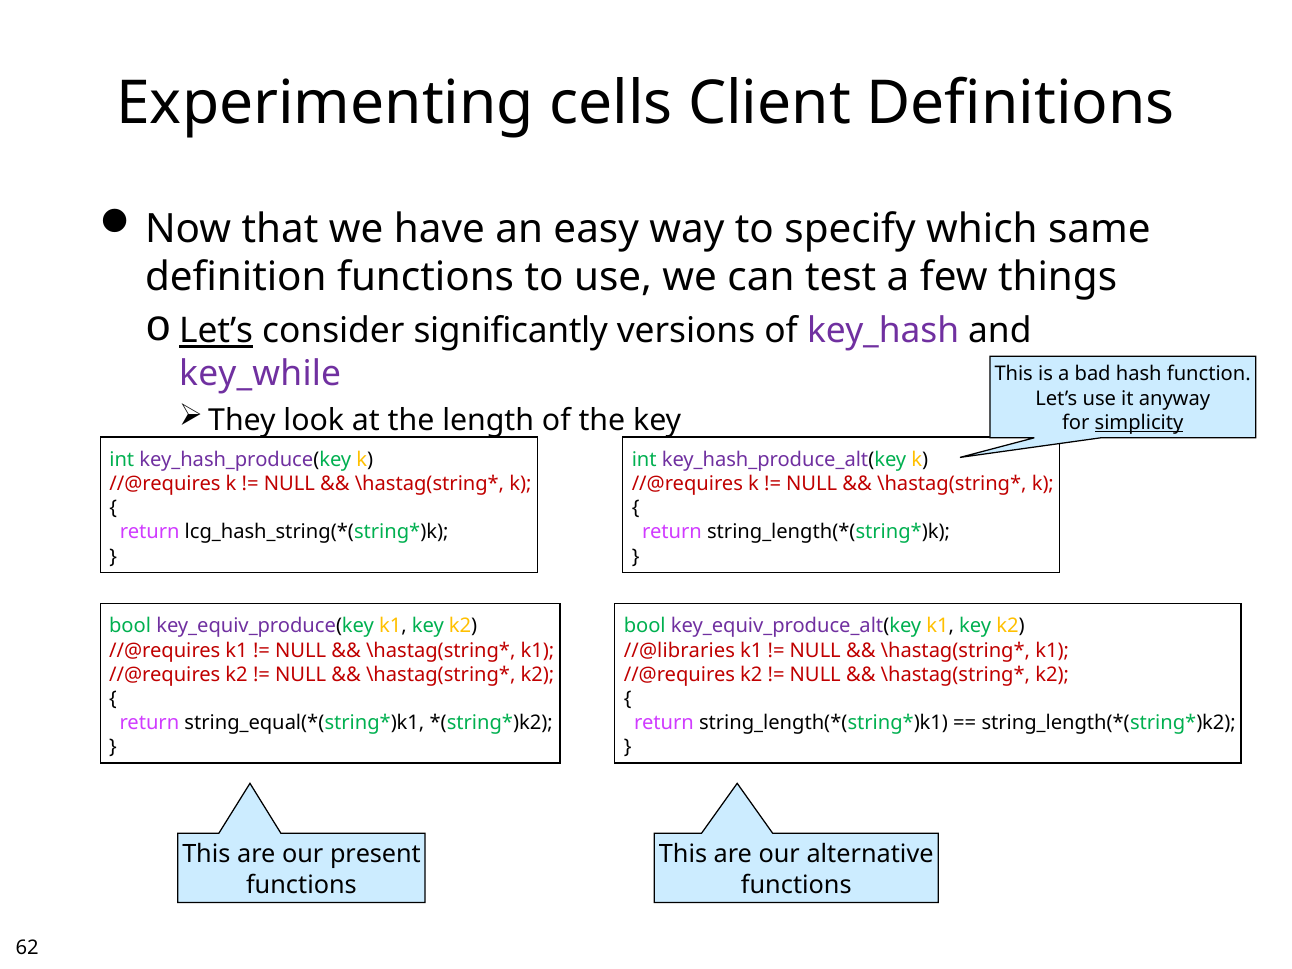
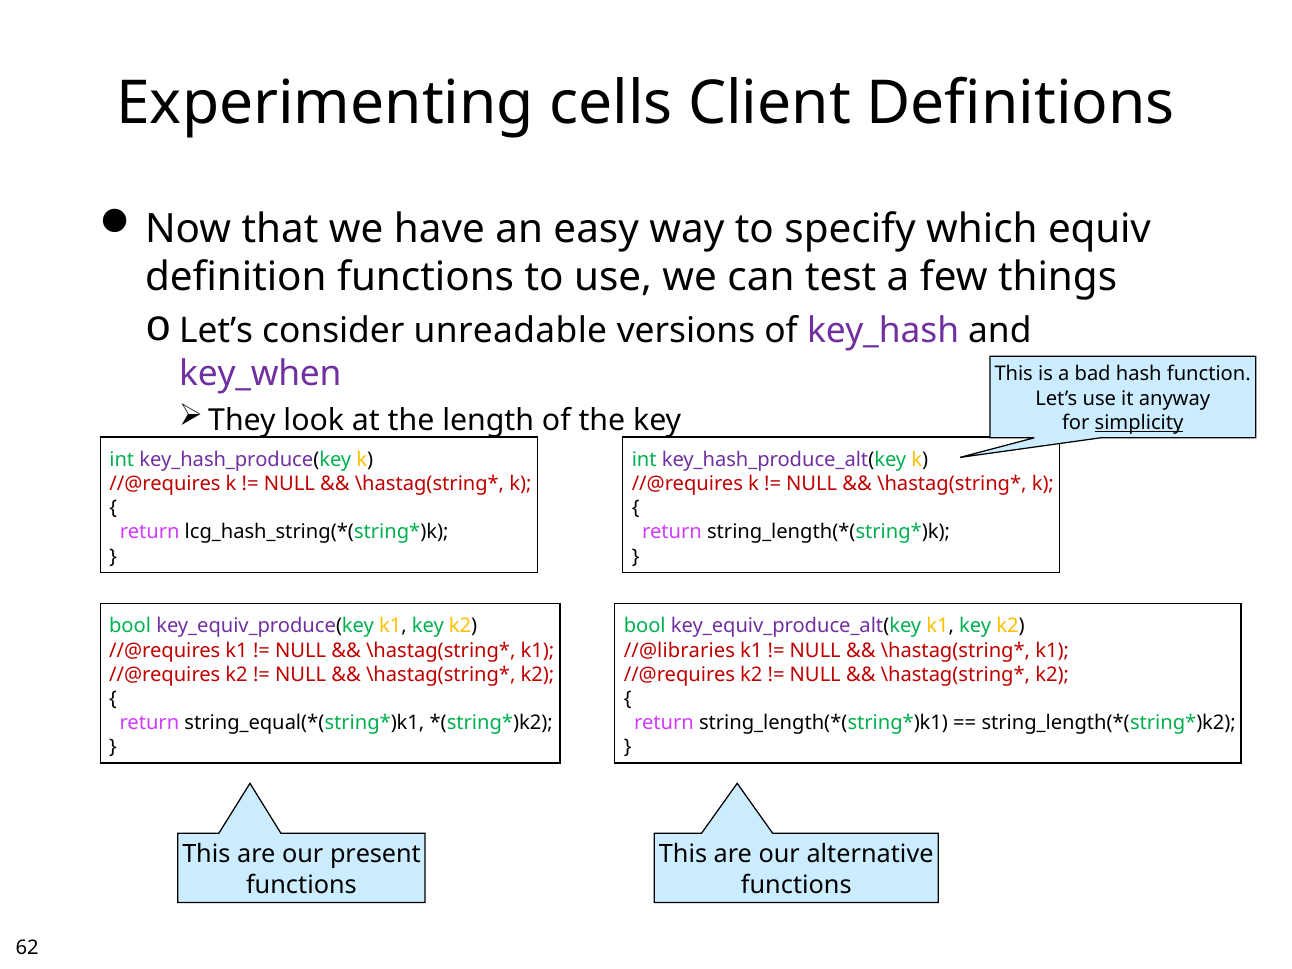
same: same -> equiv
Let’s at (216, 331) underline: present -> none
significantly: significantly -> unreadable
key_while: key_while -> key_when
